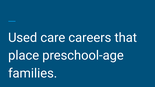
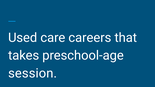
place: place -> takes
families: families -> session
